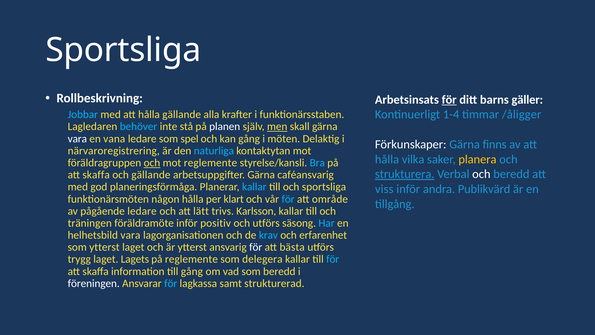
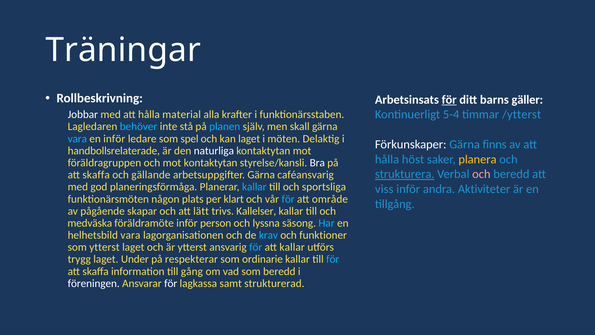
Sportsliga at (123, 50): Sportsliga -> Träningar
1-4: 1-4 -> 5-4
/åligger: /åligger -> /ytterst
Jobbar colour: light blue -> white
hålla gällande: gällande -> material
planen colour: white -> light blue
men underline: present -> none
vara at (77, 139) colour: white -> light blue
en vana: vana -> inför
kan gång: gång -> laget
närvaroregistrering: närvaroregistrering -> handbollsrelaterade
naturliga colour: light blue -> white
vilka: vilka -> höst
och at (152, 163) underline: present -> none
mot reglemente: reglemente -> kontaktytan
Bra colour: light blue -> white
och at (481, 174) colour: white -> pink
Publikvärd: Publikvärd -> Aktiviteter
någon hålla: hålla -> plats
pågående ledare: ledare -> skapar
Karlsson: Karlsson -> Kallelser
träningen: träningen -> medväska
positiv: positiv -> person
och utförs: utförs -> lyssna
erfarenhet: erfarenhet -> funktioner
för at (256, 247) colour: white -> light blue
att bästa: bästa -> kallar
Lagets: Lagets -> Under
på reglemente: reglemente -> respekterar
delegera: delegera -> ordinarie
för at (171, 283) colour: light blue -> white
